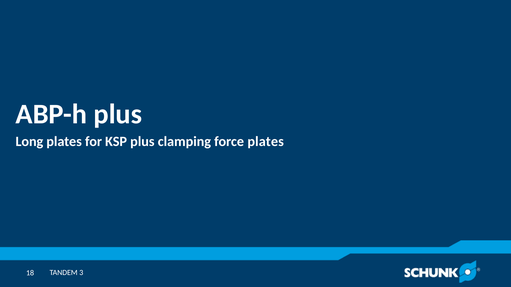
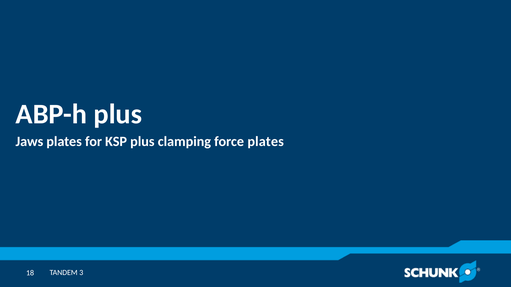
Long: Long -> Jaws
